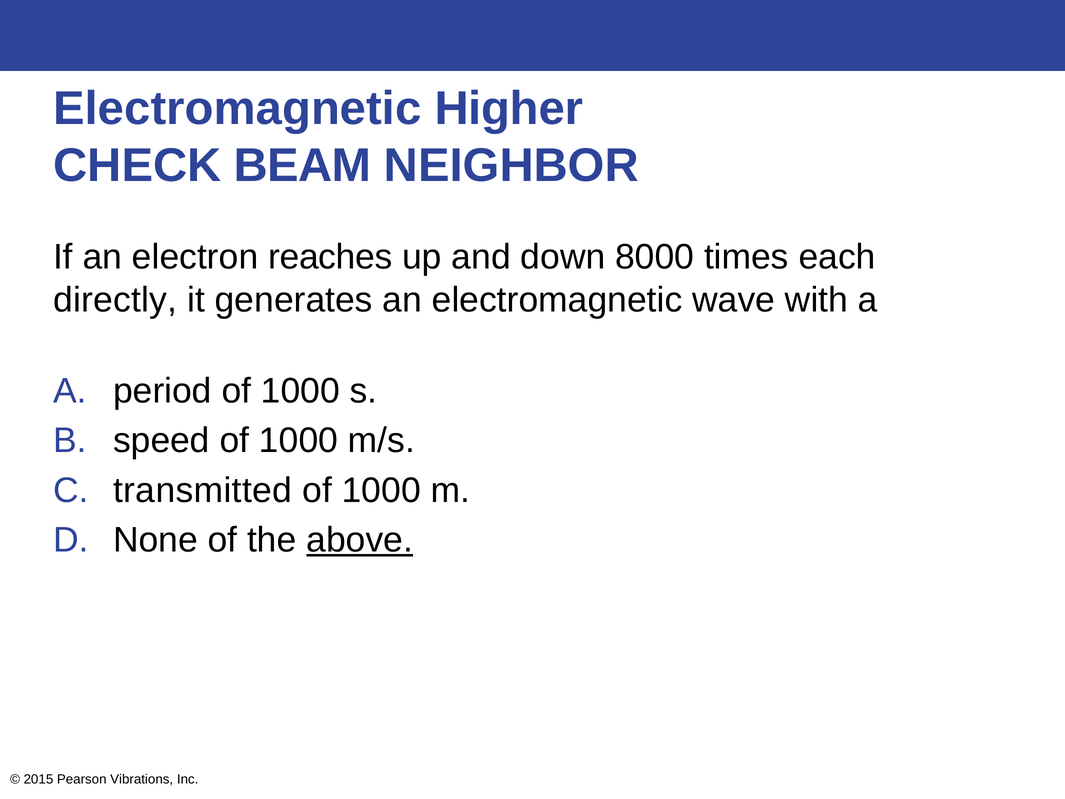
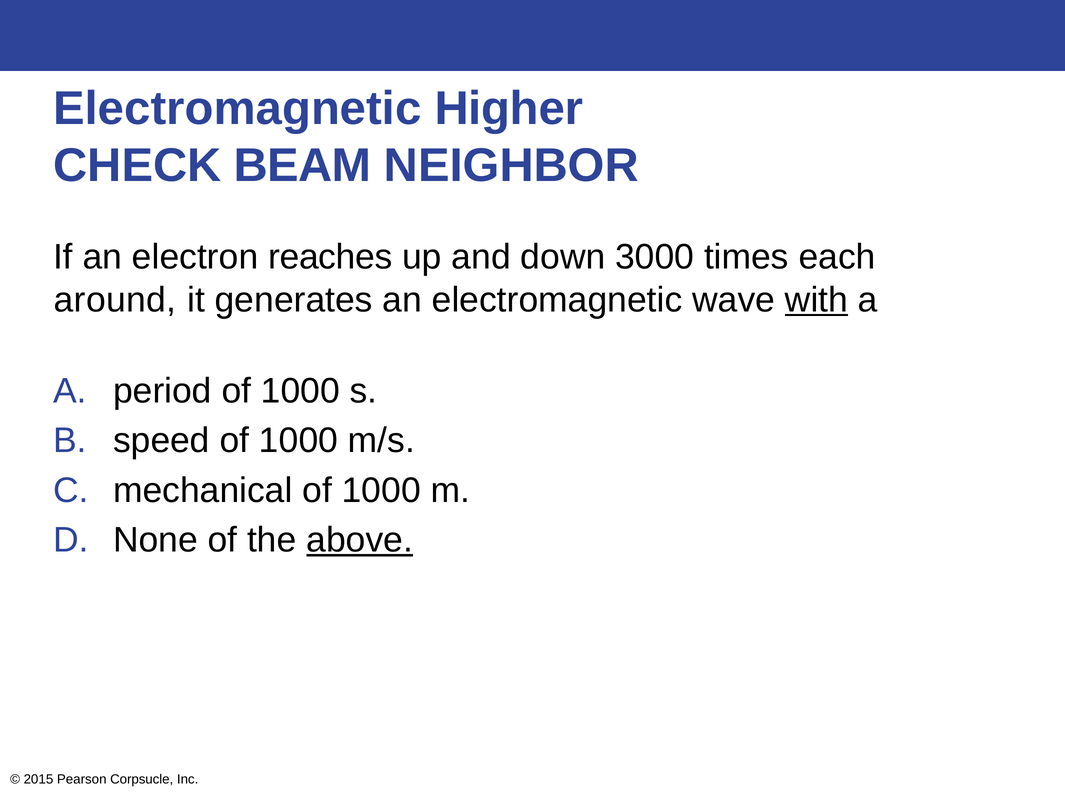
8000: 8000 -> 3000
directly: directly -> around
with underline: none -> present
transmitted: transmitted -> mechanical
Vibrations: Vibrations -> Corpsucle
